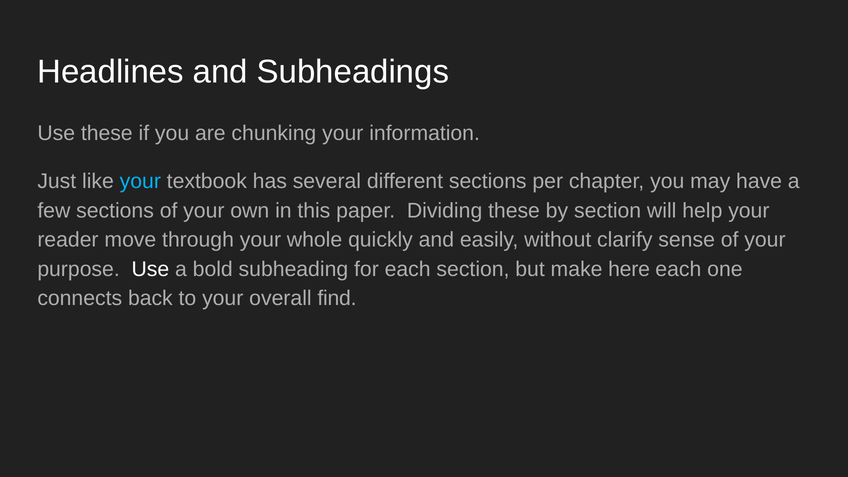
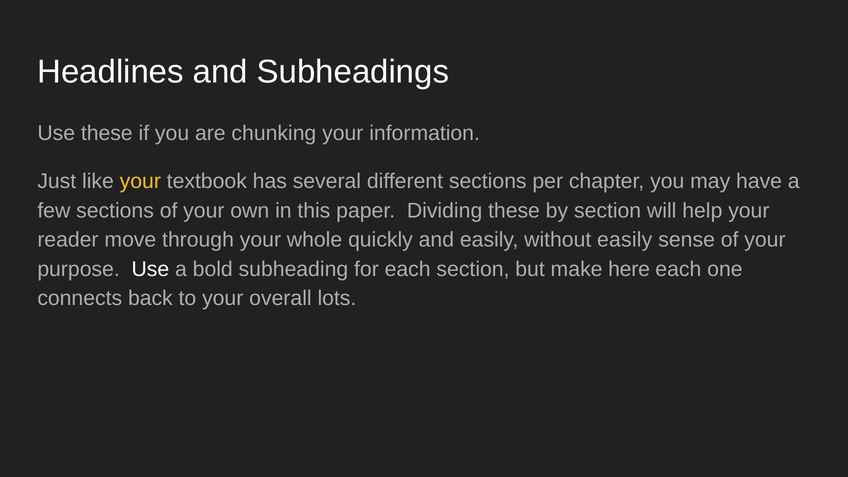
your at (140, 181) colour: light blue -> yellow
without clarify: clarify -> easily
find: find -> lots
